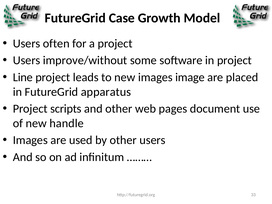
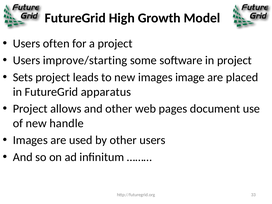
Case: Case -> High
improve/without: improve/without -> improve/starting
Line: Line -> Sets
scripts: scripts -> allows
